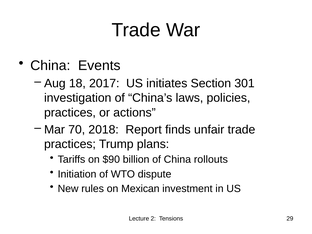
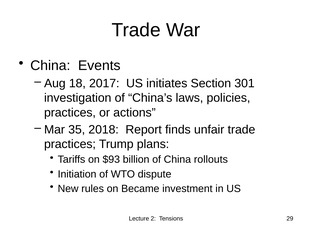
70: 70 -> 35
$90: $90 -> $93
Mexican: Mexican -> Became
